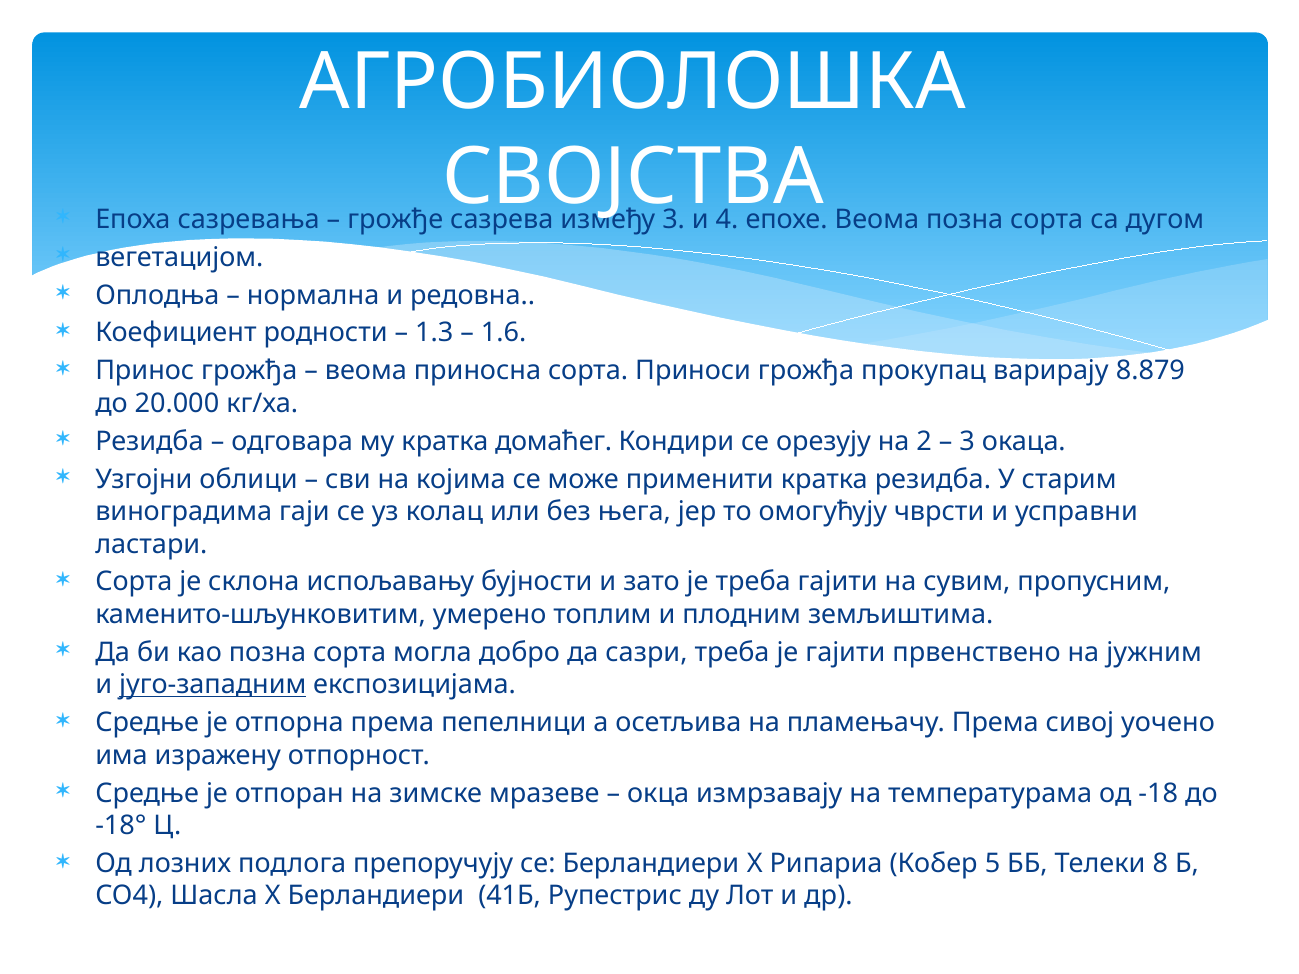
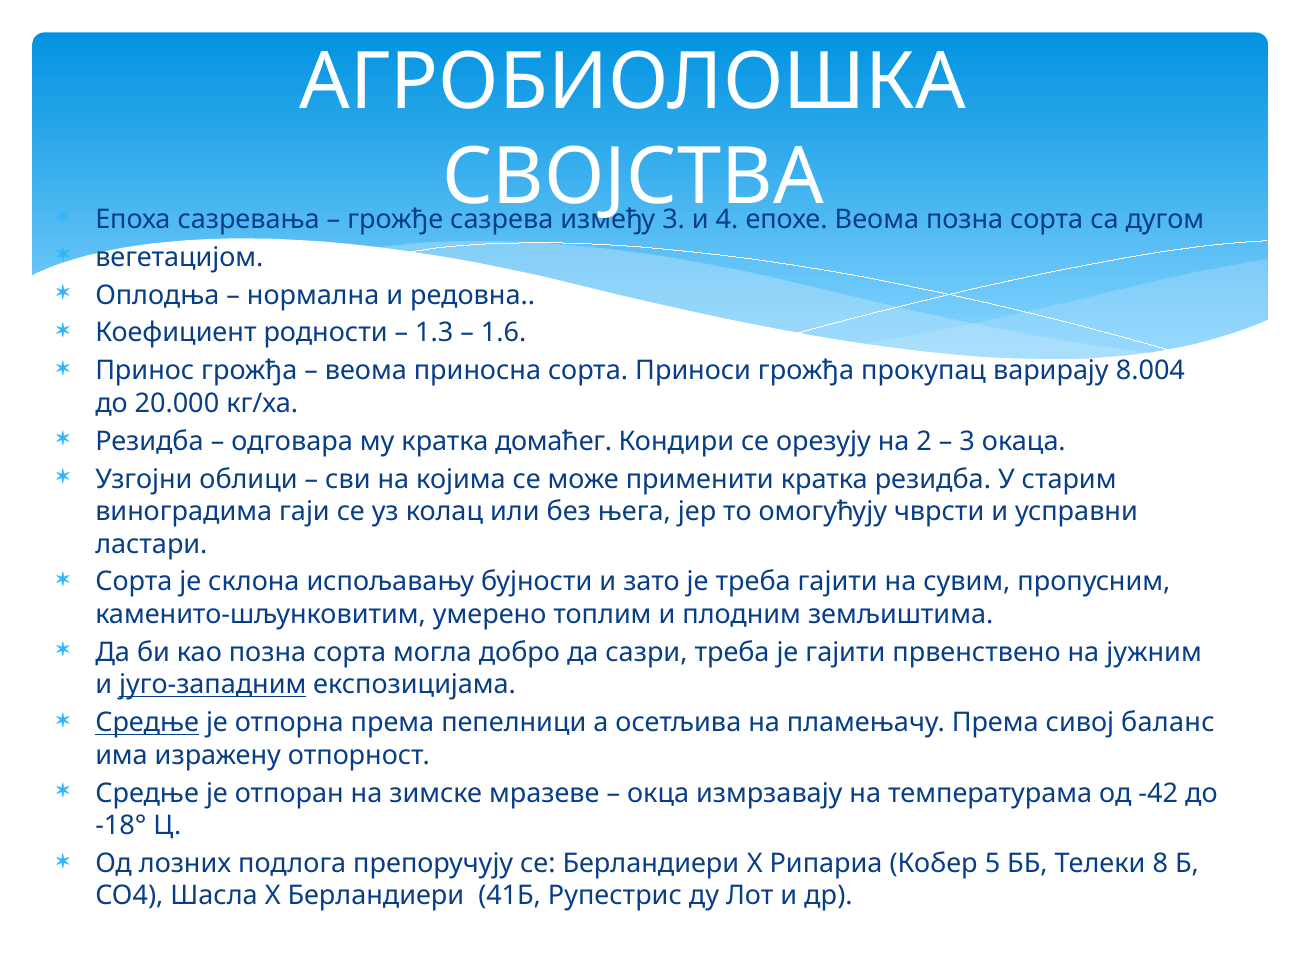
8.879: 8.879 -> 8.004
Средње at (147, 723) underline: none -> present
уочено: уочено -> баланс
-18: -18 -> -42
